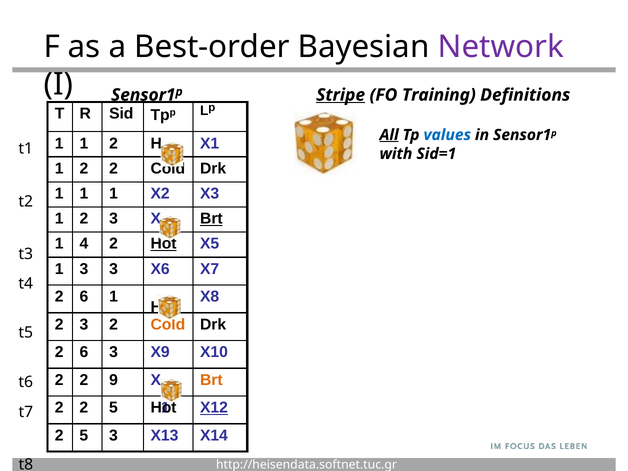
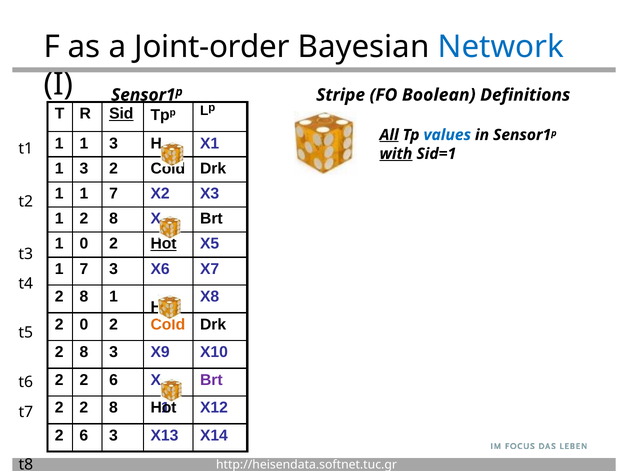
Best-order: Best-order -> Joint-order
Network colour: purple -> blue
Stripe underline: present -> none
Training: Training -> Boolean
Sid underline: none -> present
1 1 2: 2 -> 3
with underline: none -> present
2 at (84, 169): 2 -> 3
1 1 1: 1 -> 7
1 2 3: 3 -> 8
Brt at (211, 219) underline: present -> none
1 4: 4 -> 0
3 at (84, 269): 3 -> 7
6 at (84, 297): 6 -> 8
3 at (84, 324): 3 -> 0
6 at (84, 352): 6 -> 8
2 2 9: 9 -> 6
Brt at (211, 380) colour: orange -> purple
2 2 5: 5 -> 8
X12 underline: present -> none
5 at (84, 435): 5 -> 6
